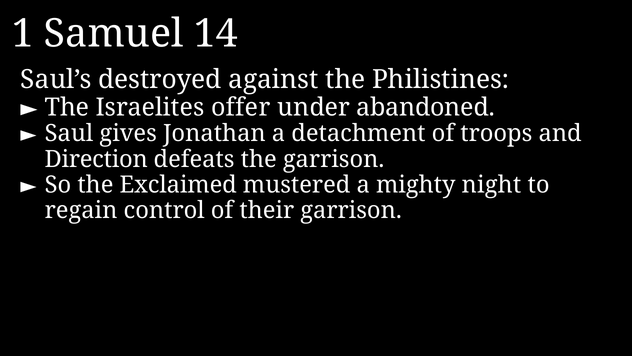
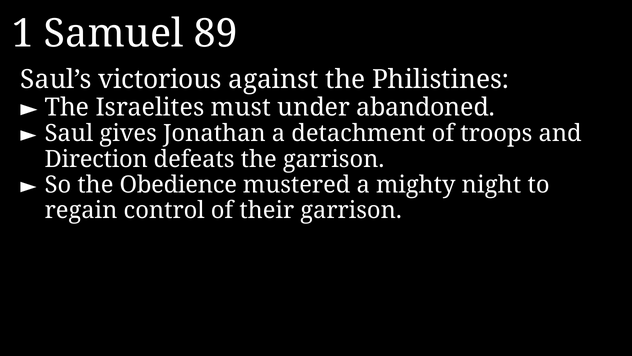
14: 14 -> 89
destroyed: destroyed -> victorious
offer: offer -> must
Exclaimed: Exclaimed -> Obedience
